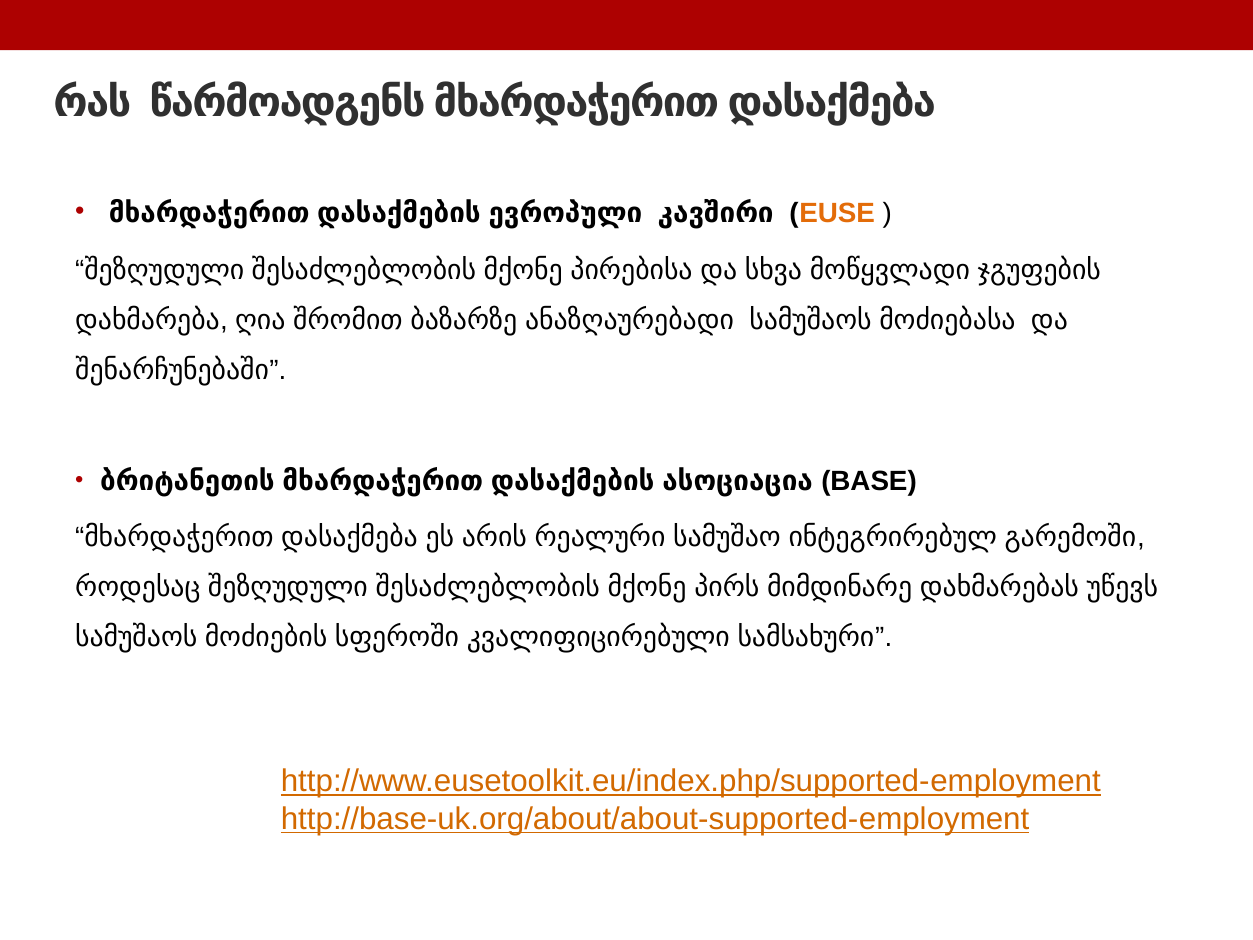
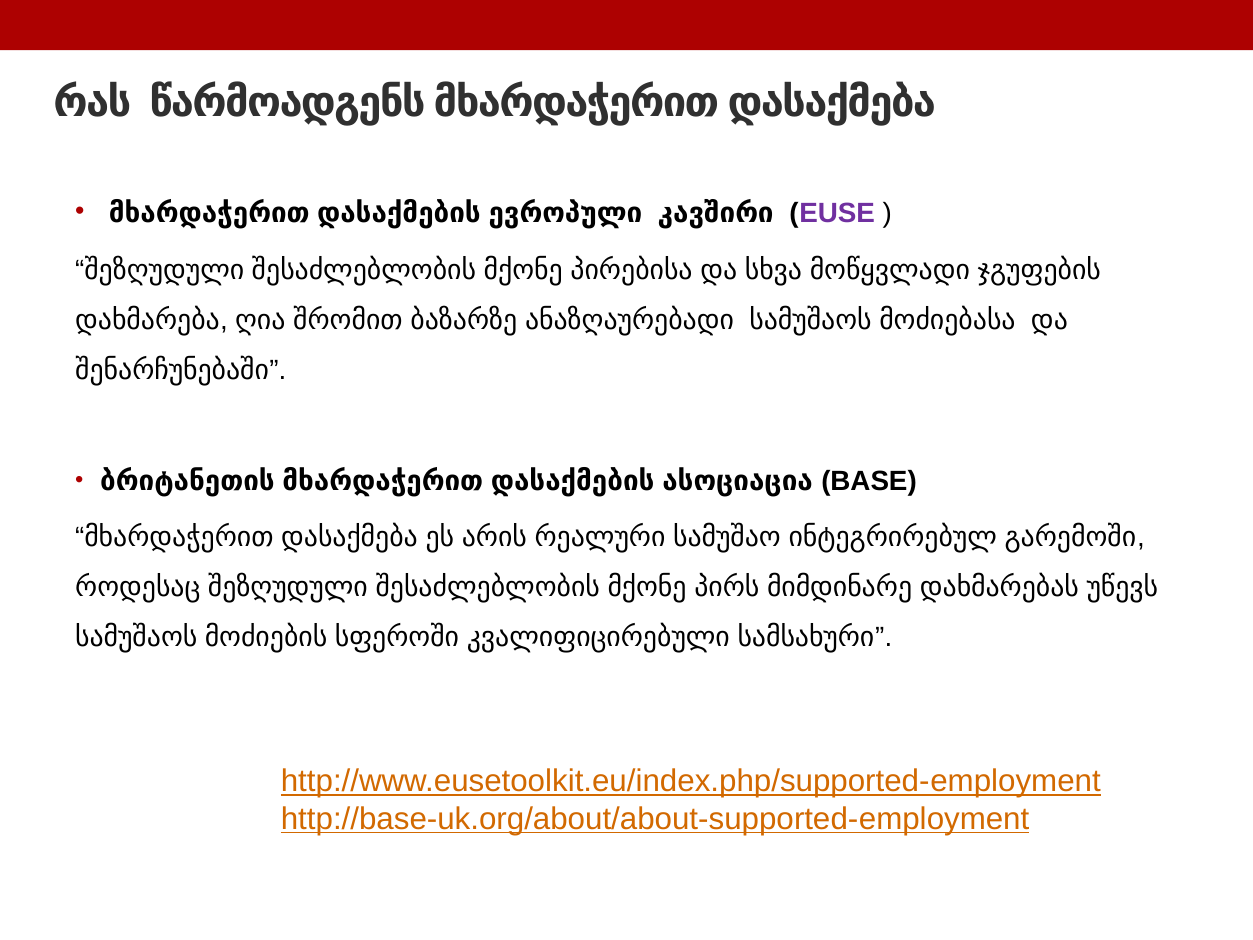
EUSE colour: orange -> purple
